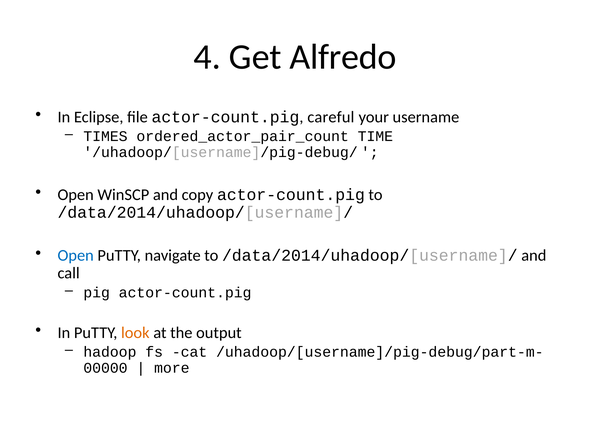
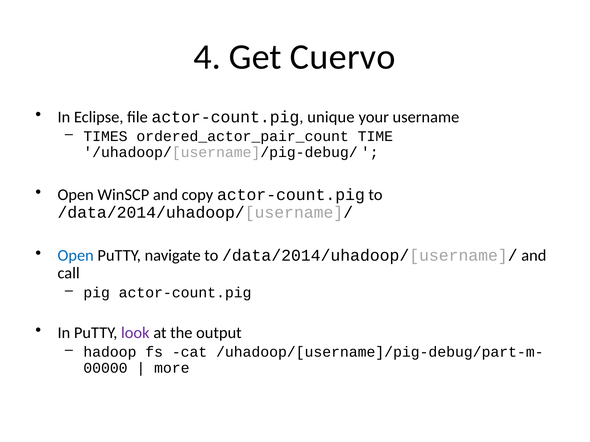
Alfredo: Alfredo -> Cuervo
careful: careful -> unique
look colour: orange -> purple
